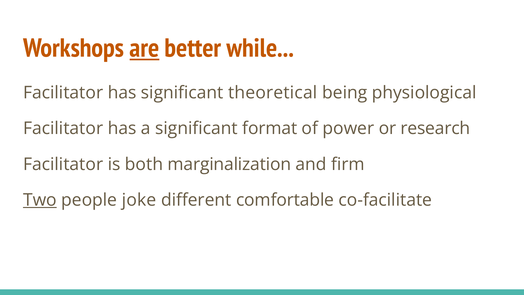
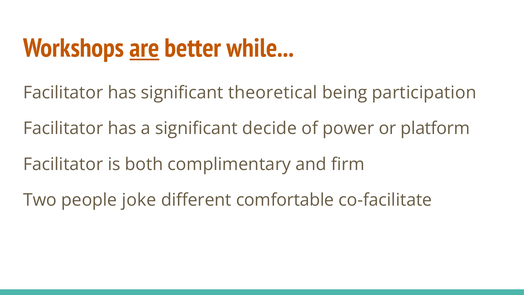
physiological: physiological -> participation
format: format -> decide
research: research -> platform
marginalization: marginalization -> complimentary
Two underline: present -> none
